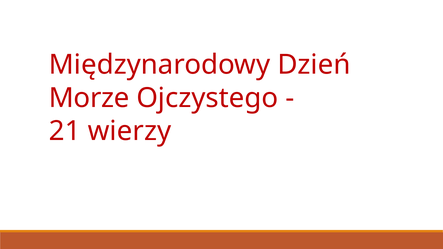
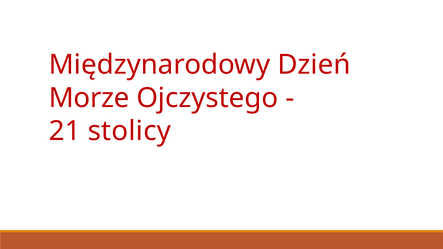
wierzy: wierzy -> stolicy
